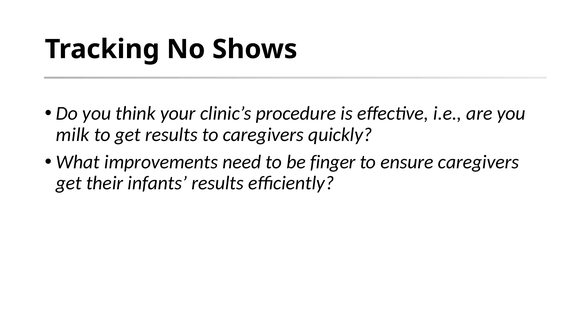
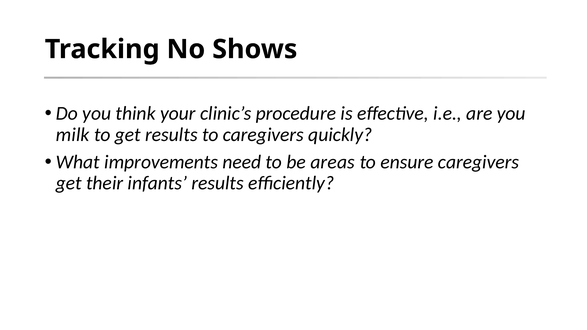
finger: finger -> areas
